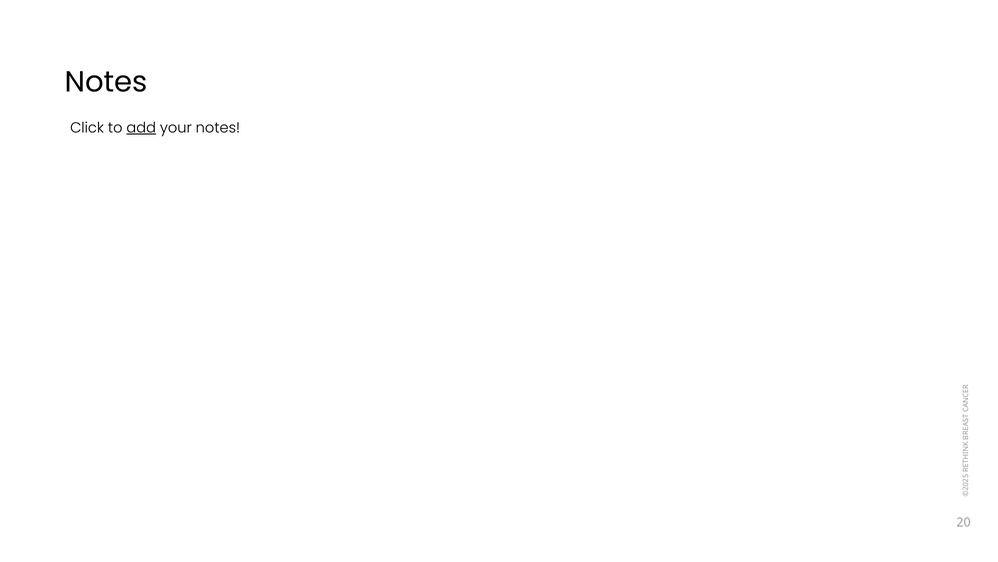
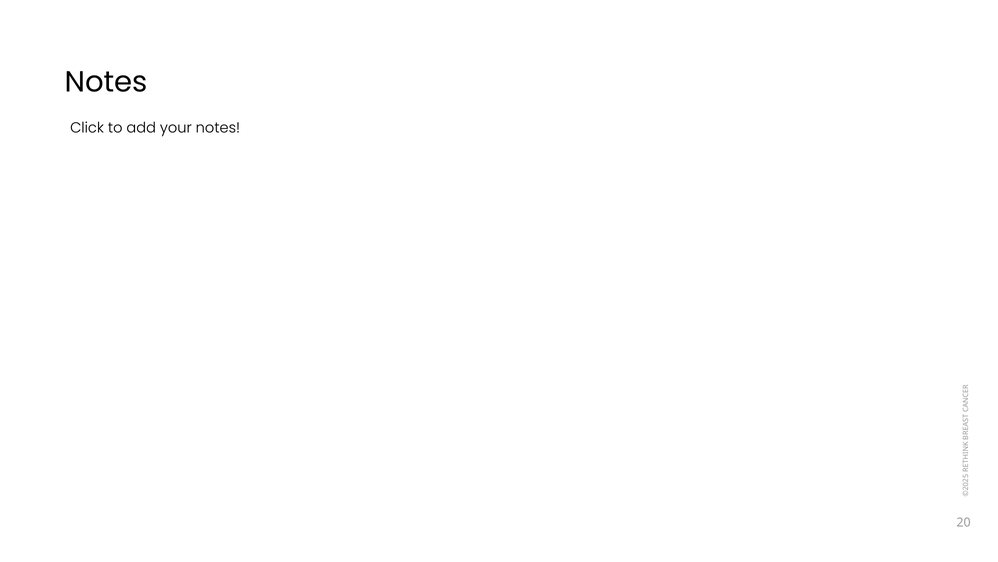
add underline: present -> none
